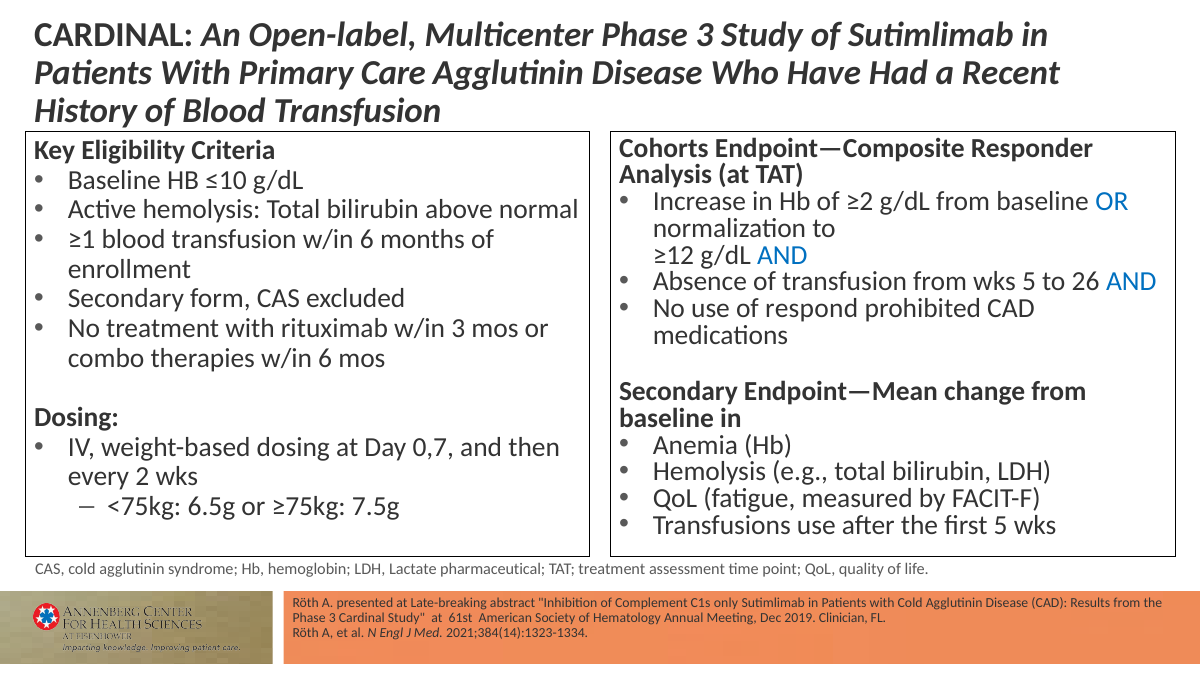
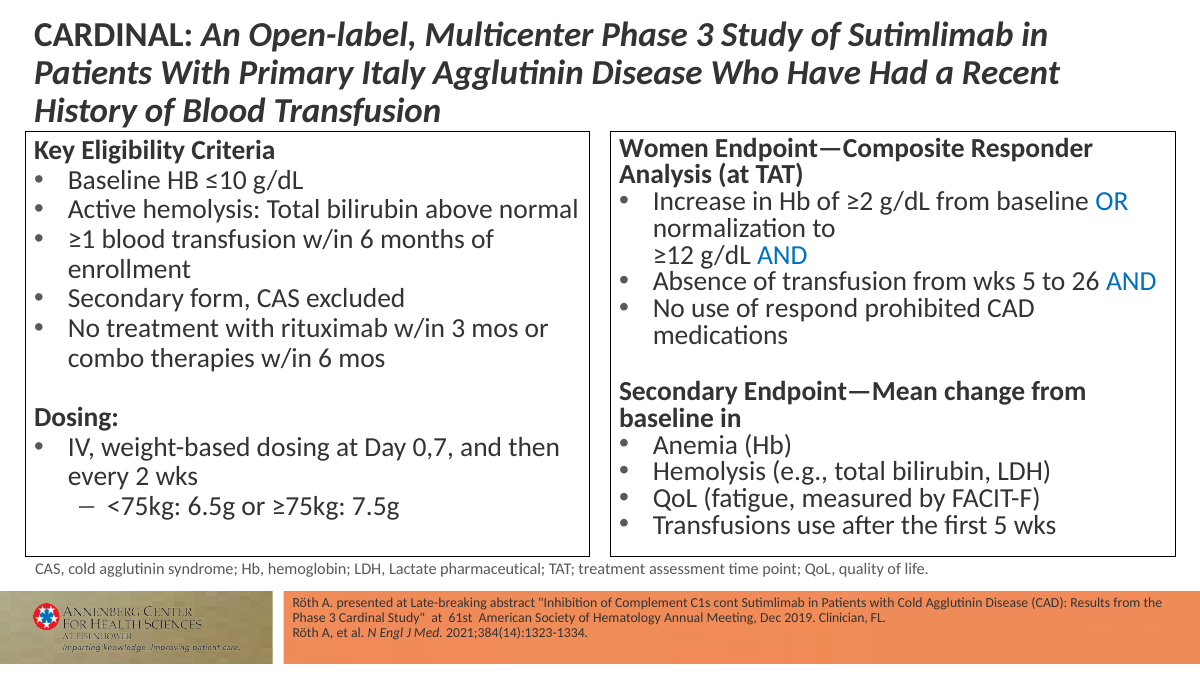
Care: Care -> Italy
Cohorts: Cohorts -> Women
only: only -> cont
